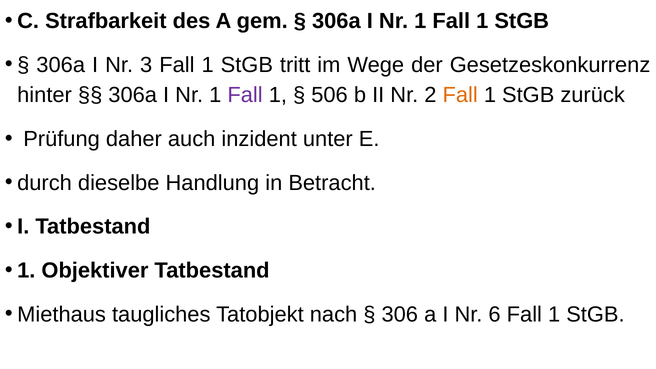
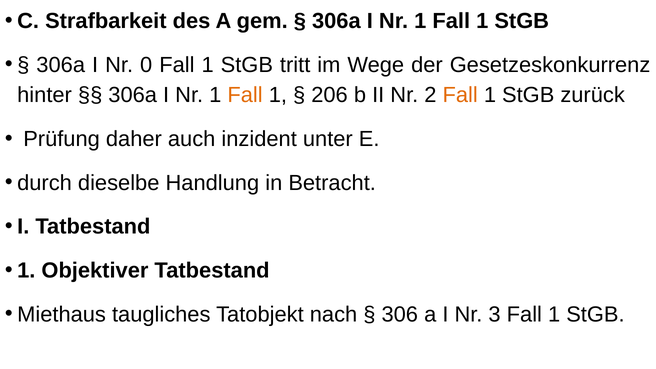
3: 3 -> 0
Fall at (245, 95) colour: purple -> orange
506: 506 -> 206
6: 6 -> 3
